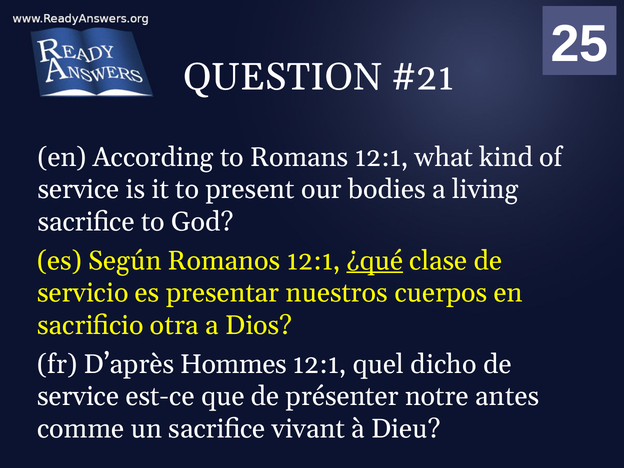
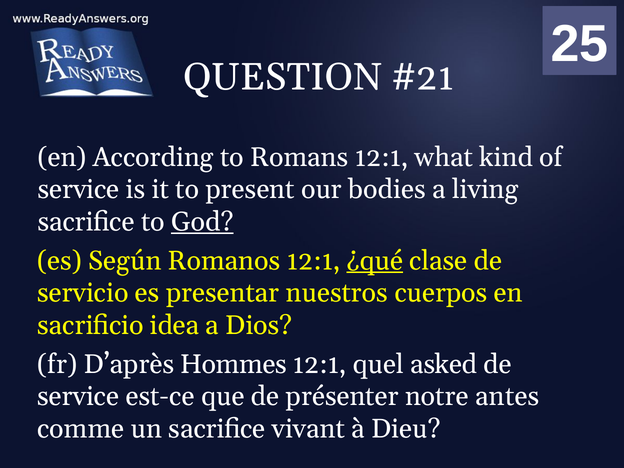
God underline: none -> present
otra: otra -> idea
dicho: dicho -> asked
